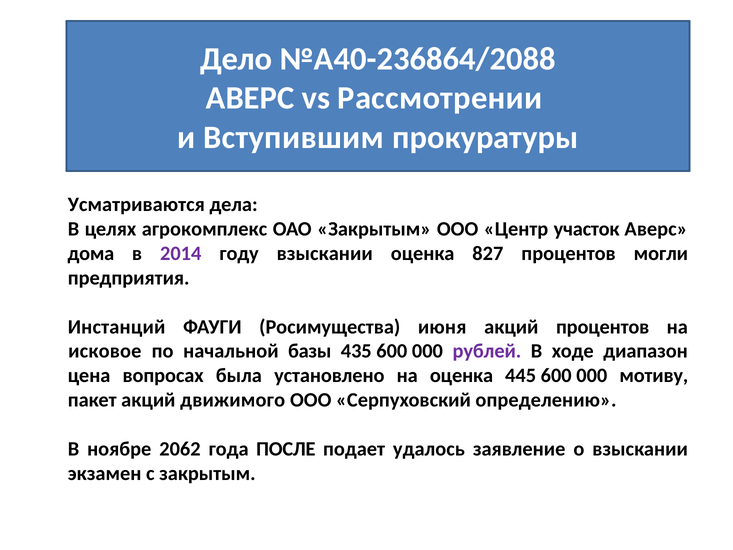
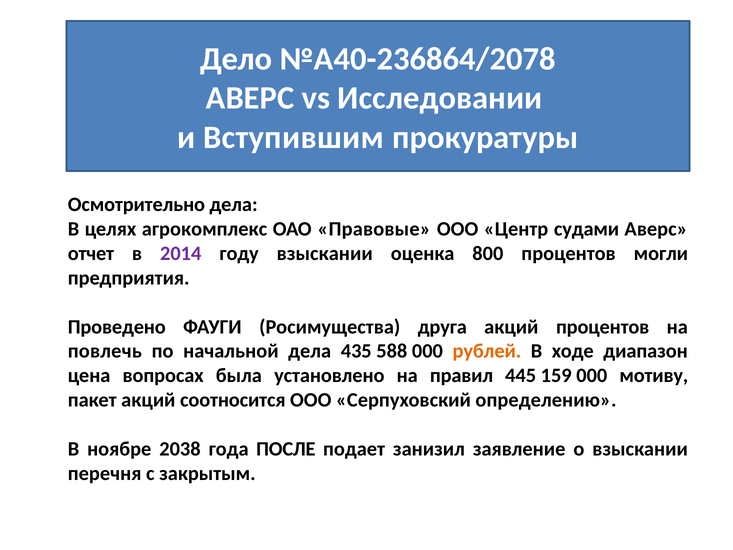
№А40-236864/2088: №А40-236864/2088 -> №А40-236864/2078
Рассмотрении: Рассмотрении -> Исследовании
Усматриваются: Усматриваются -> Осмотрительно
ОАО Закрытым: Закрытым -> Правовые
участок: участок -> судами
дома: дома -> отчет
827: 827 -> 800
Инстанций: Инстанций -> Проведено
июня: июня -> друга
исковое: исковое -> повлечь
начальной базы: базы -> дела
435 600: 600 -> 588
рублей colour: purple -> orange
на оценка: оценка -> правил
445 600: 600 -> 159
движимого: движимого -> соотносится
2062: 2062 -> 2038
удалось: удалось -> занизил
экзамен: экзамен -> перечня
